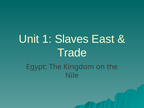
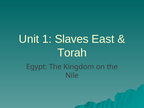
Trade: Trade -> Torah
